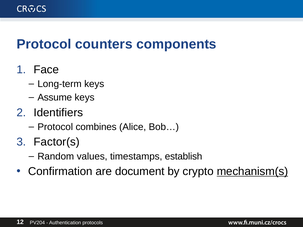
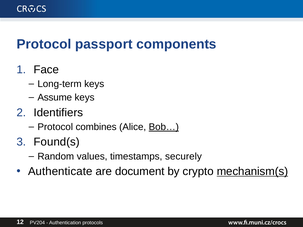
counters: counters -> passport
Bob… underline: none -> present
Factor(s: Factor(s -> Found(s
establish: establish -> securely
Confirmation: Confirmation -> Authenticate
